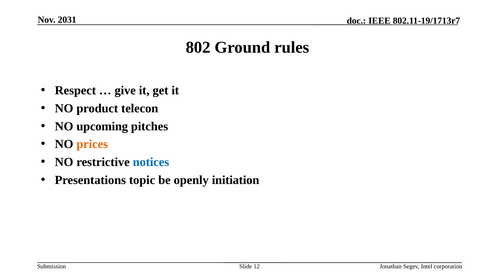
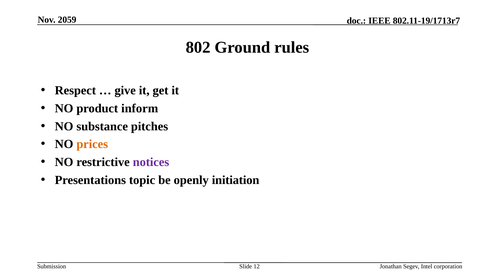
2031: 2031 -> 2059
telecon: telecon -> inform
upcoming: upcoming -> substance
notices colour: blue -> purple
